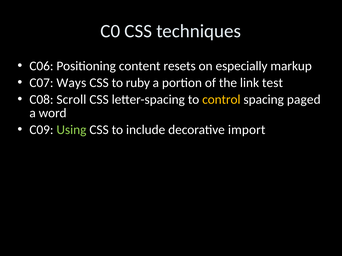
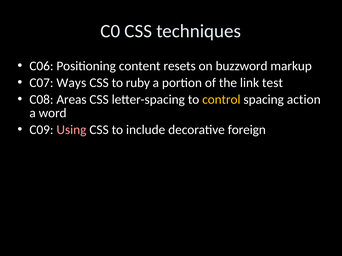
especially: especially -> buzzword
Scroll: Scroll -> Areas
paged: paged -> action
Using colour: light green -> pink
import: import -> foreign
